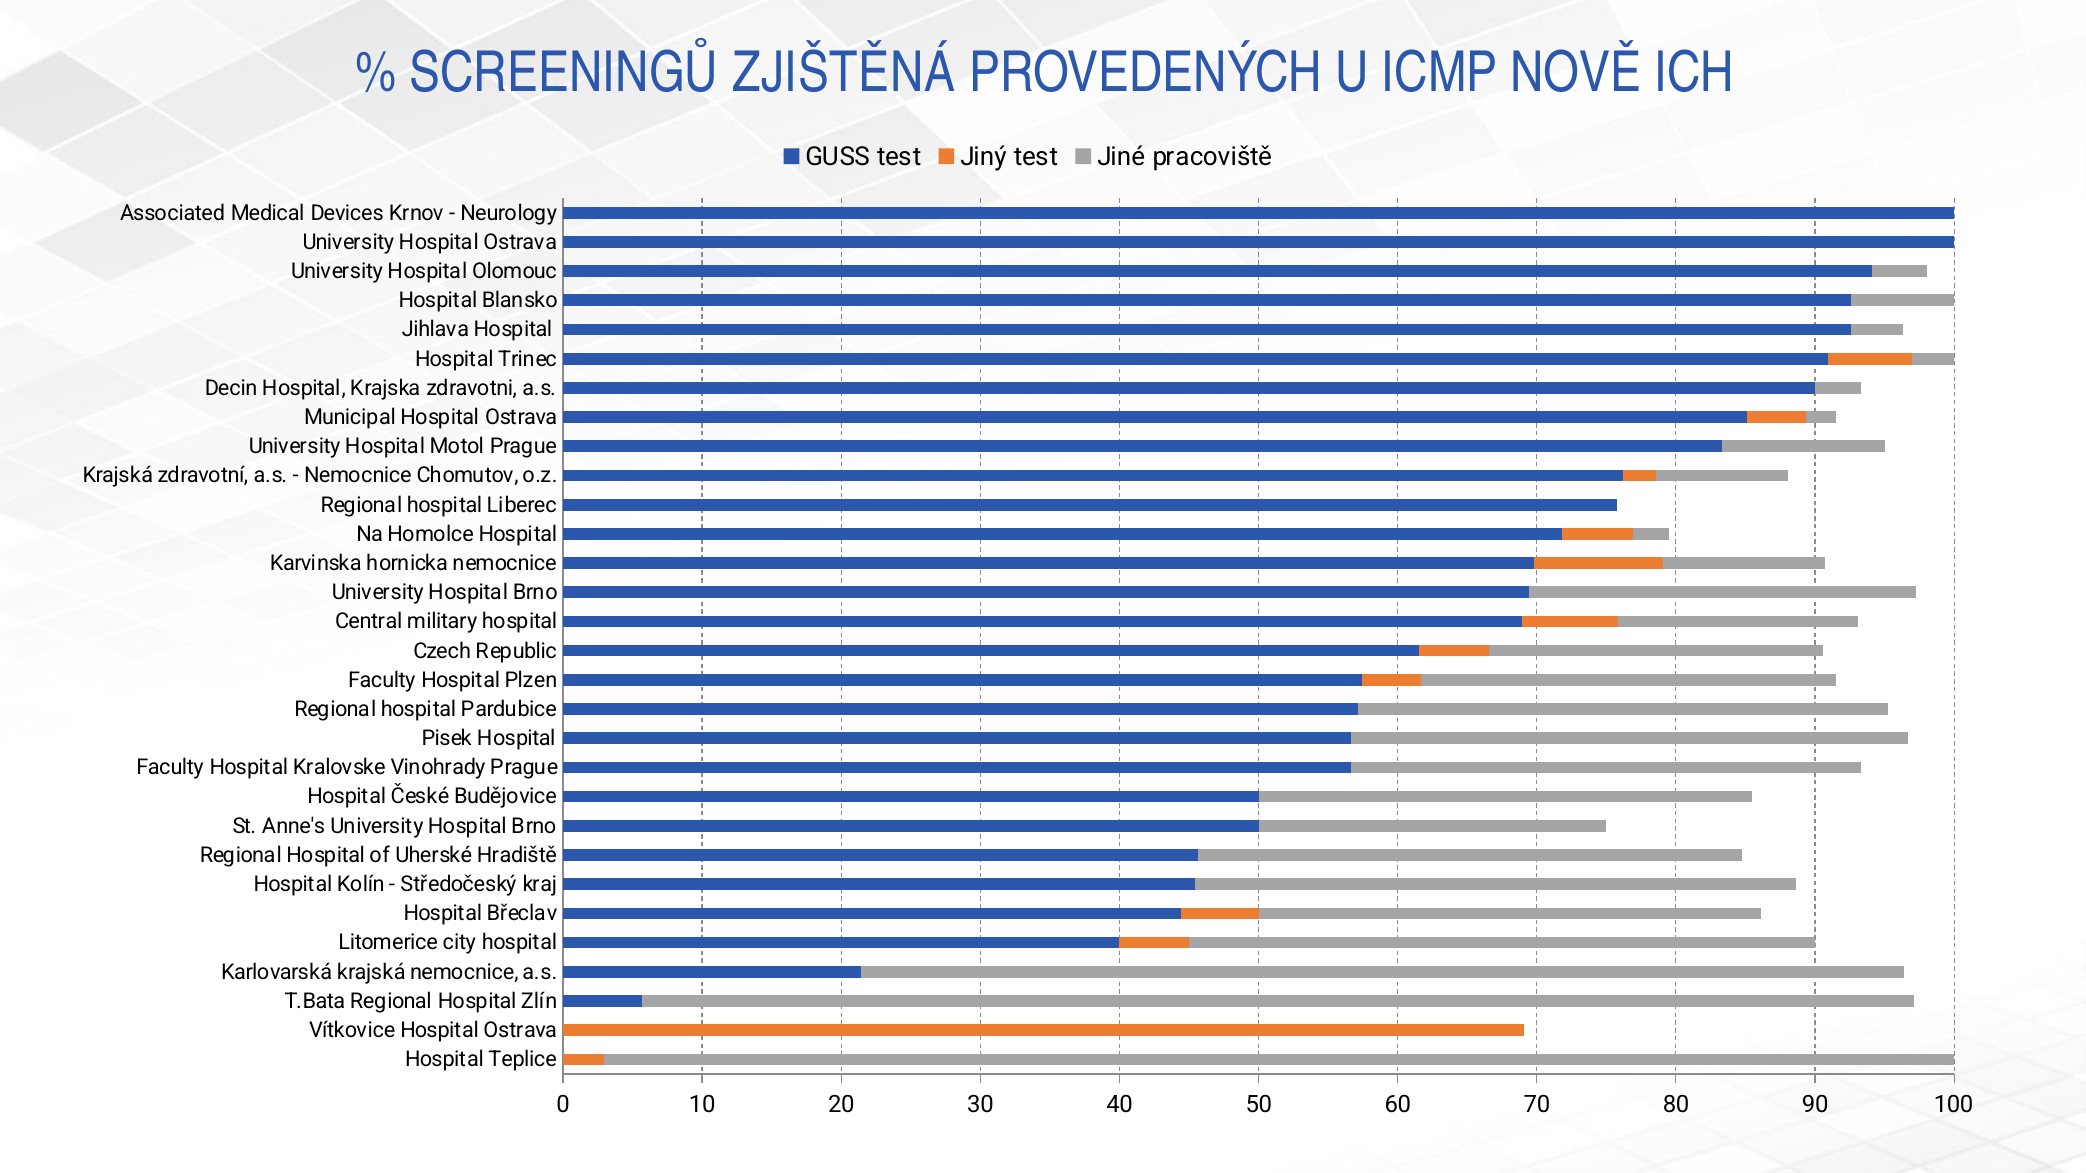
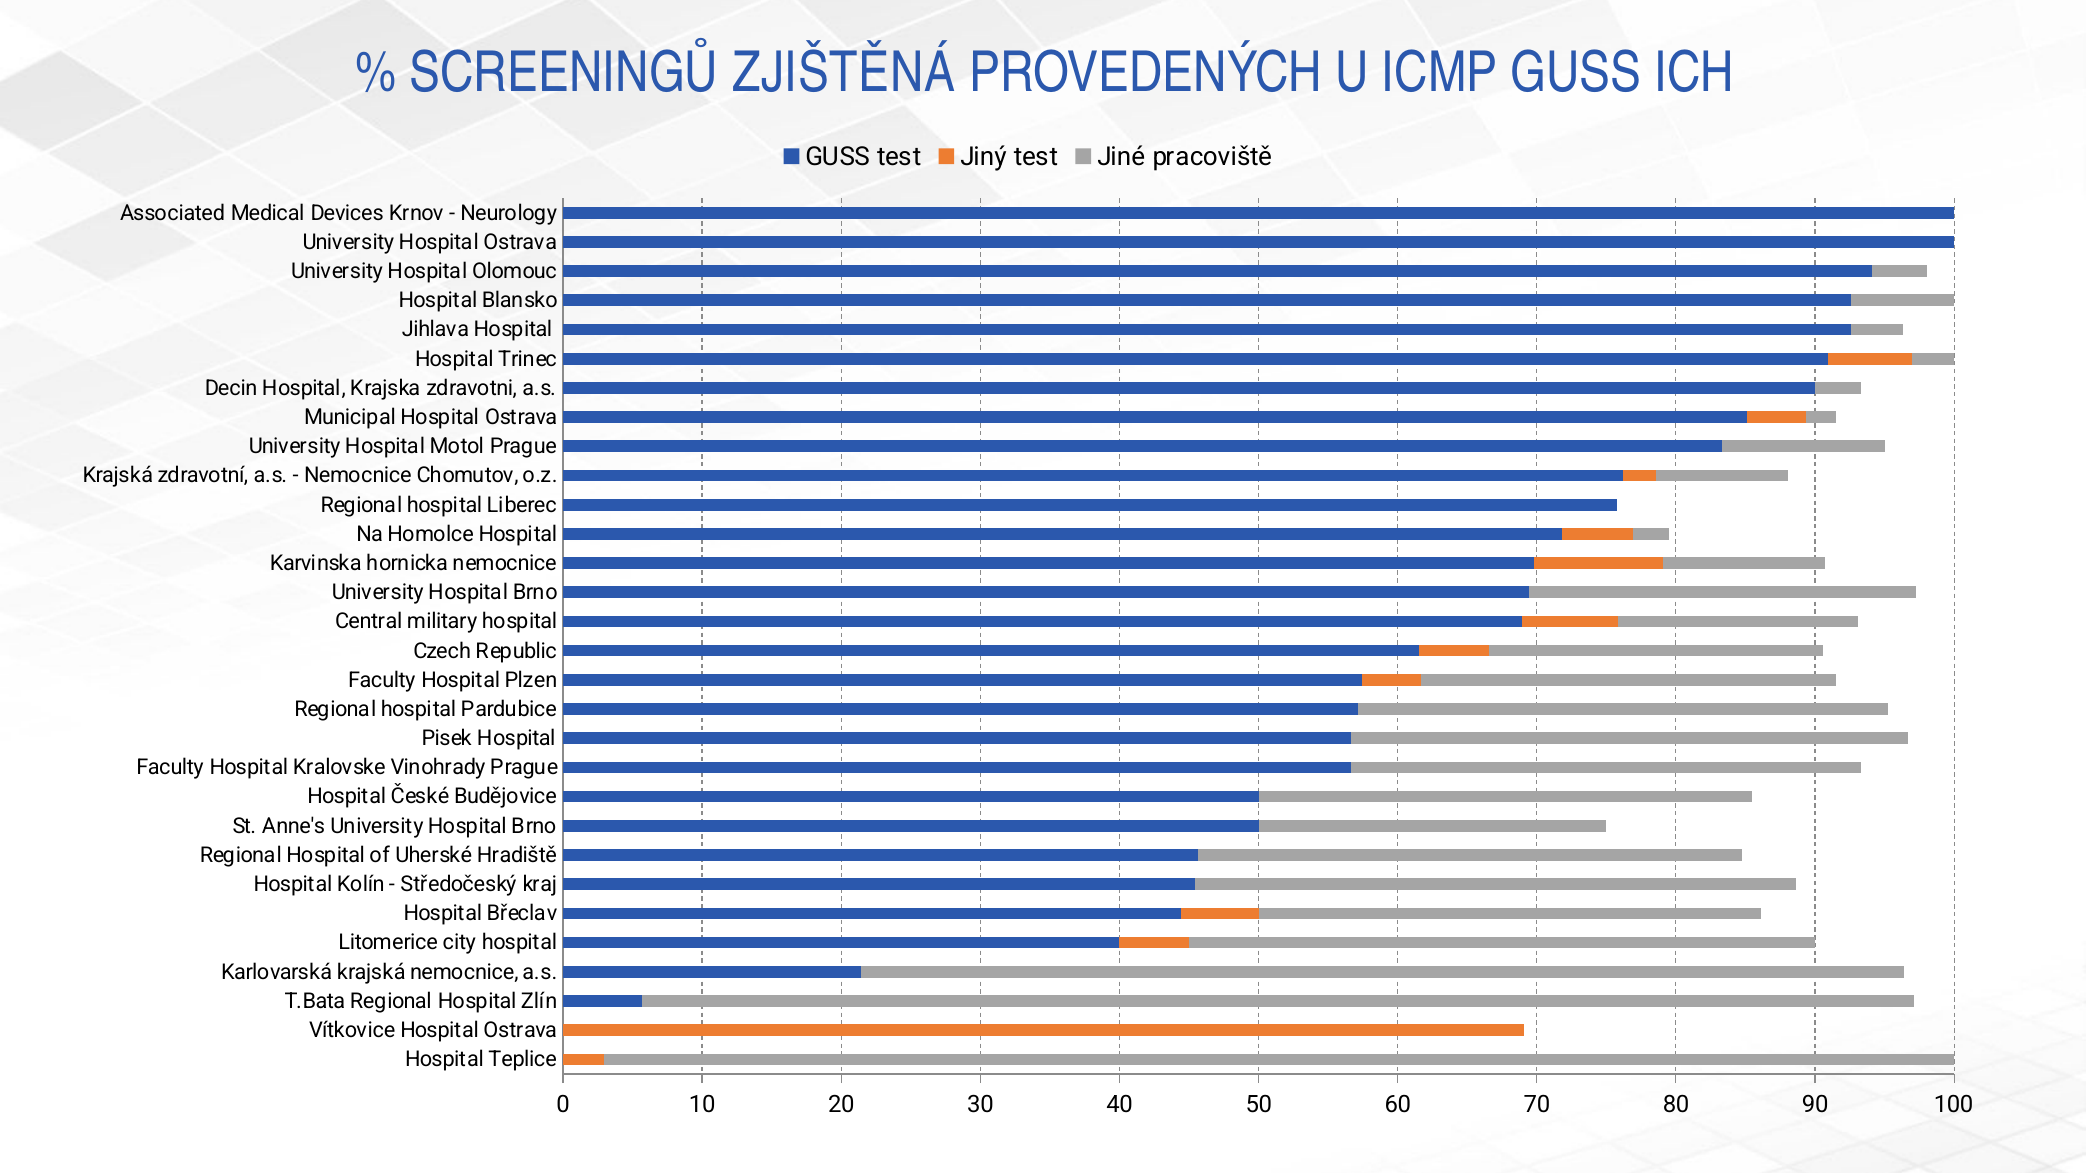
ICMP NOVĚ: NOVĚ -> GUSS
